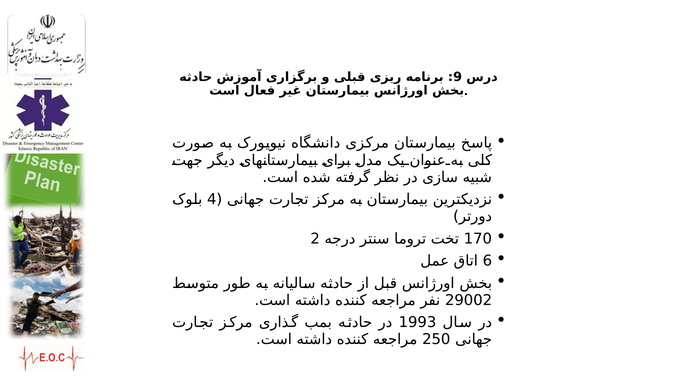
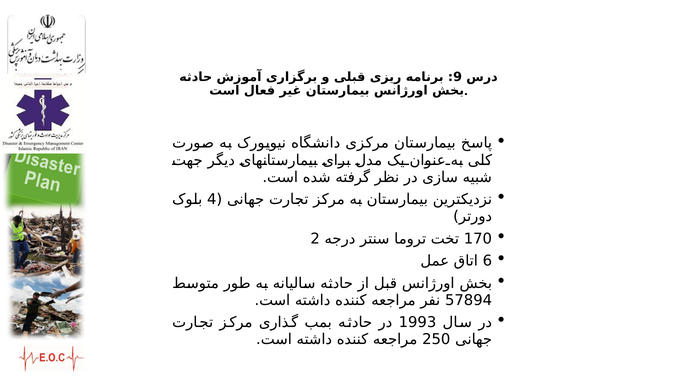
29002: 29002 -> 57894
